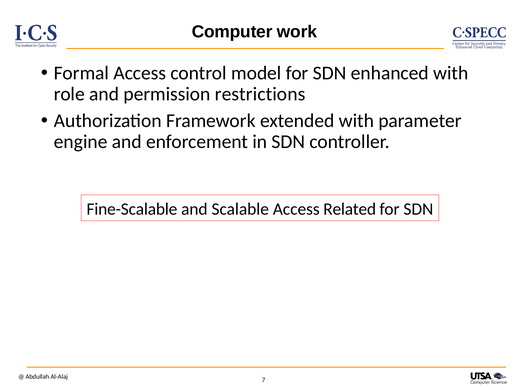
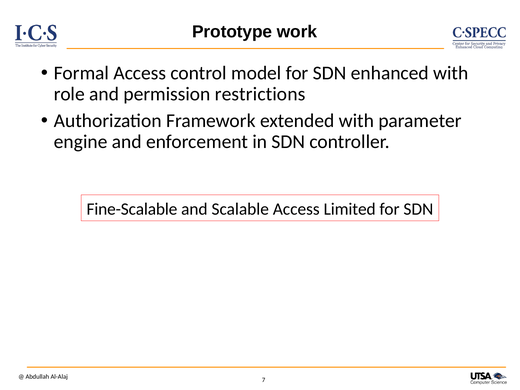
Computer: Computer -> Prototype
Related: Related -> Limited
